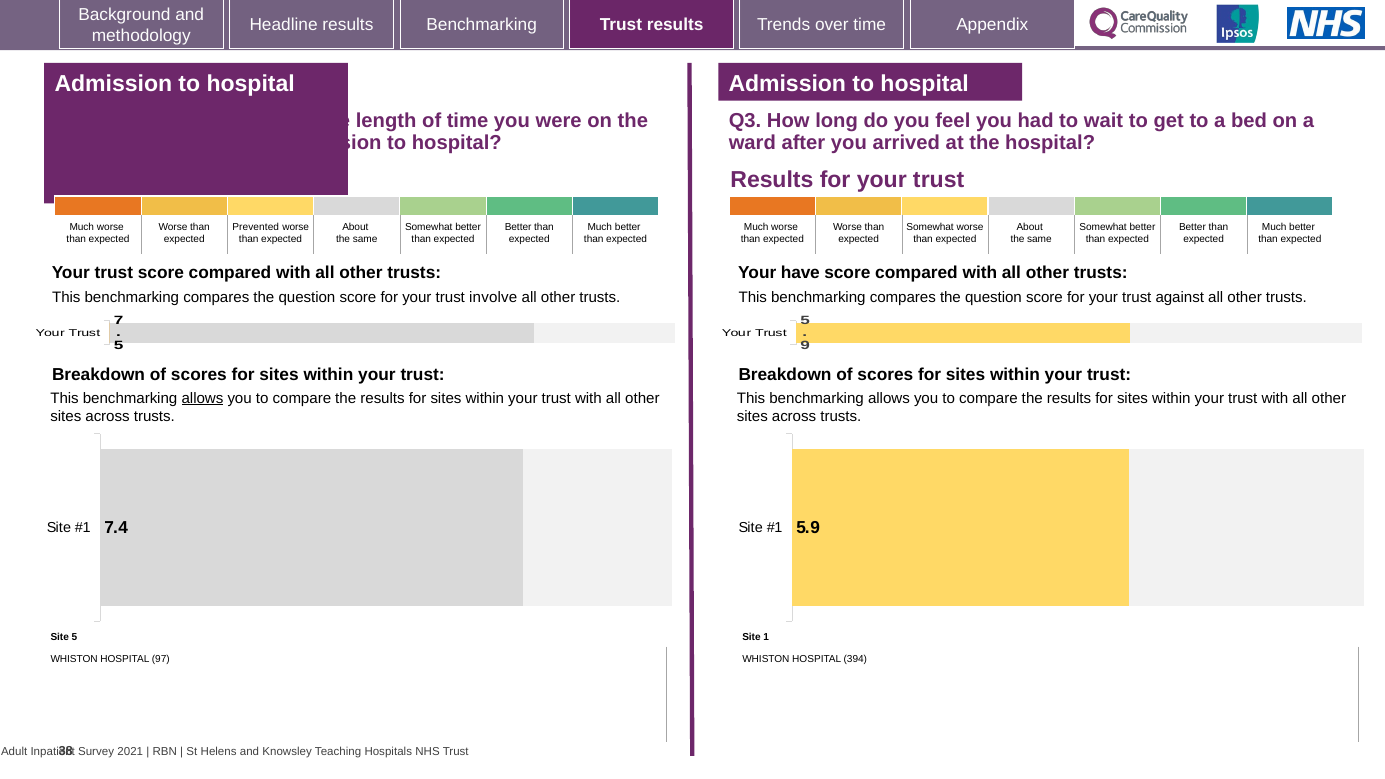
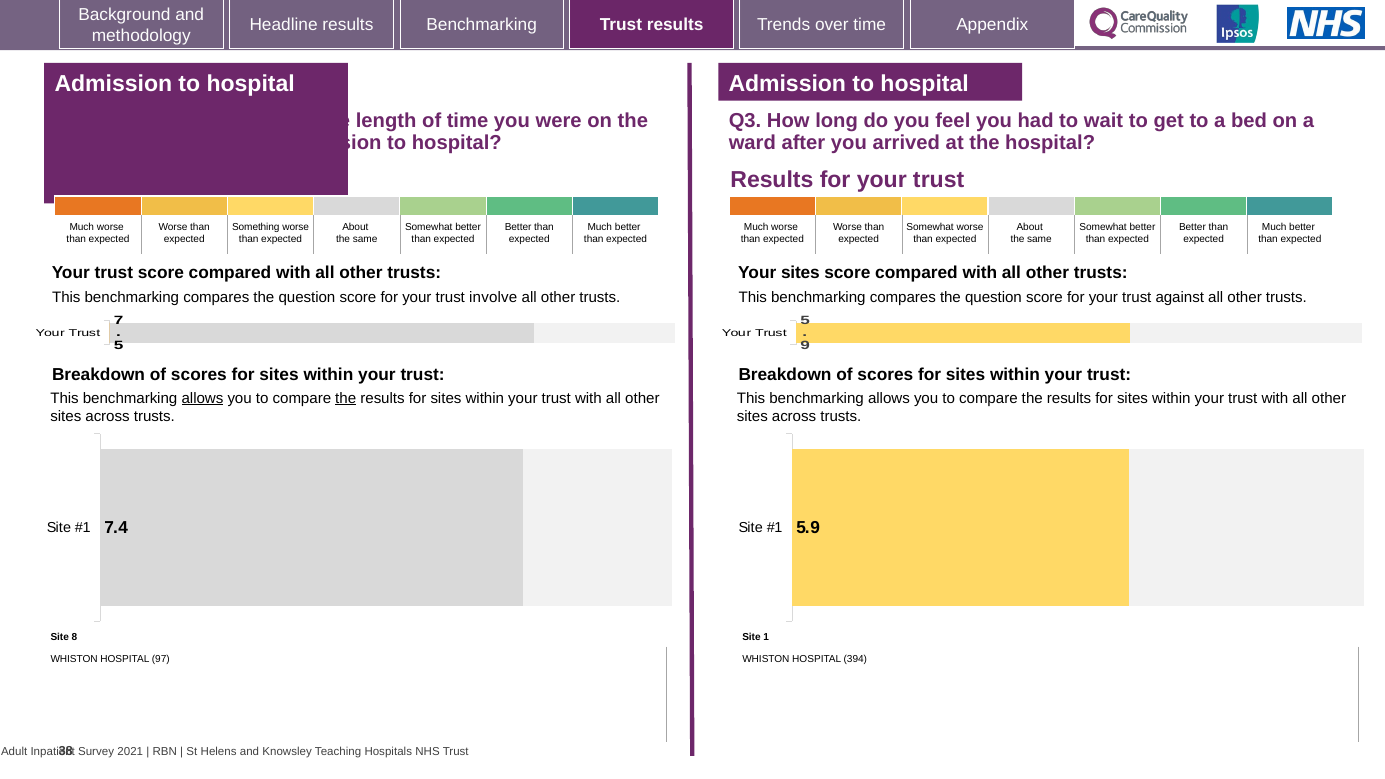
Prevented: Prevented -> Something
Your have: have -> sites
the at (346, 398) underline: none -> present
Site 5: 5 -> 8
